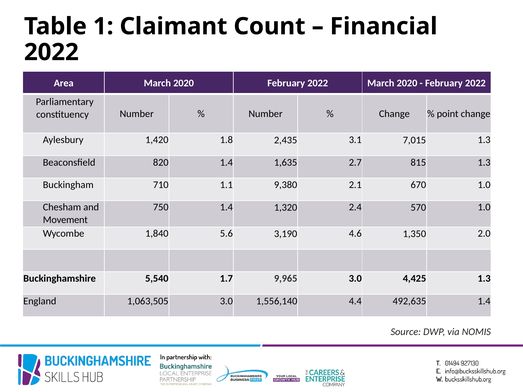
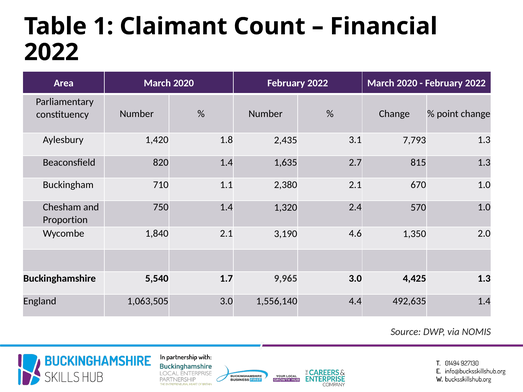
7,015: 7,015 -> 7,793
9,380: 9,380 -> 2,380
Movement: Movement -> Proportion
1,840 5.6: 5.6 -> 2.1
